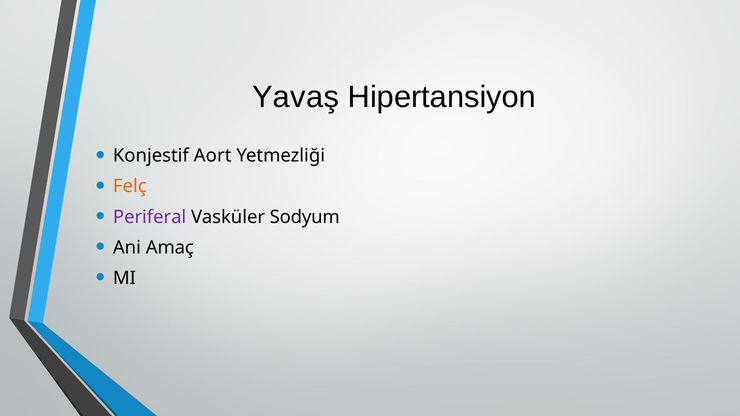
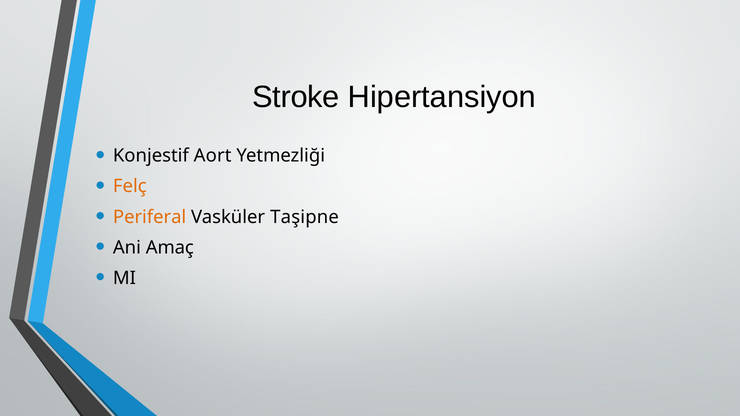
Yavaş: Yavaş -> Stroke
Periferal colour: purple -> orange
Sodyum: Sodyum -> Taşipne
